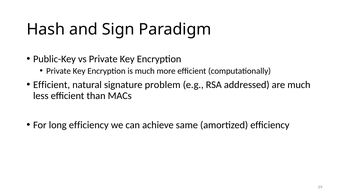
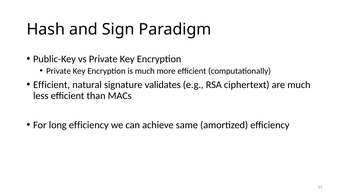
problem: problem -> validates
addressed: addressed -> ciphertext
